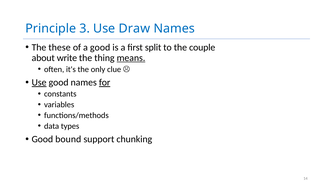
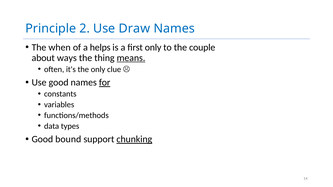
3: 3 -> 2
these: these -> when
a good: good -> helps
first split: split -> only
write: write -> ways
Use at (39, 83) underline: present -> none
chunking underline: none -> present
